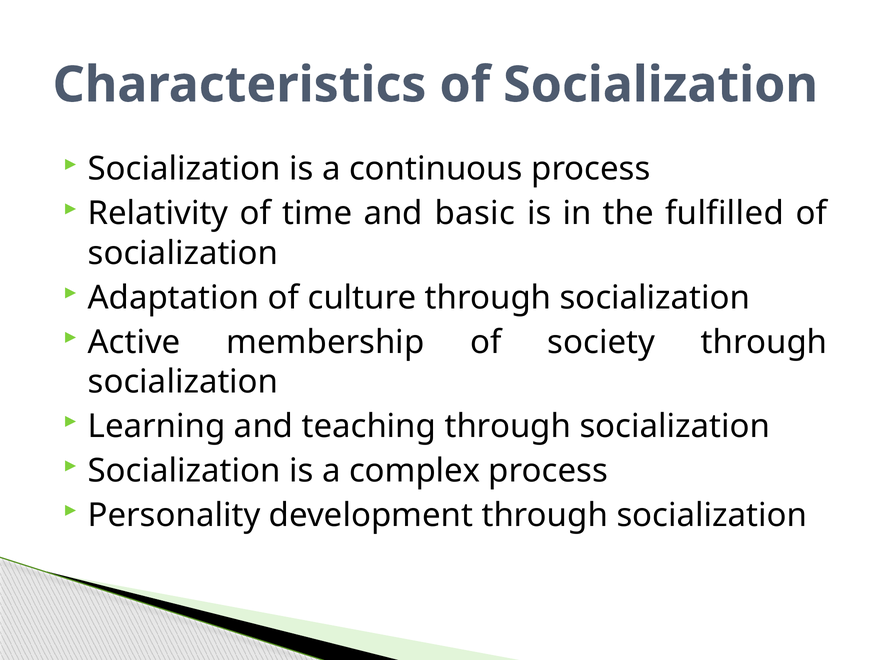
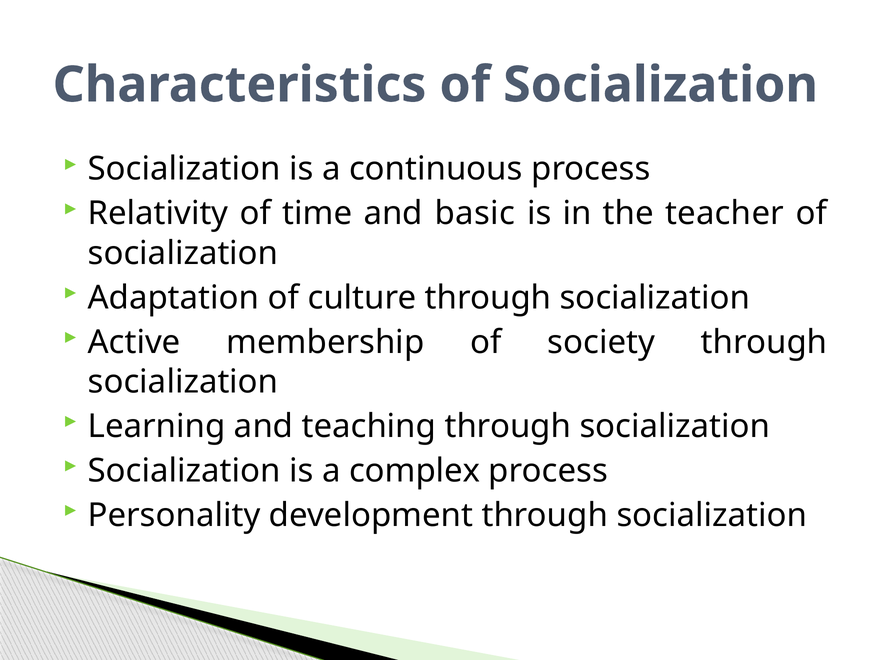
fulfilled: fulfilled -> teacher
